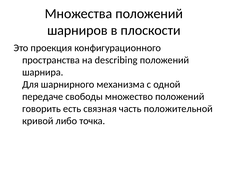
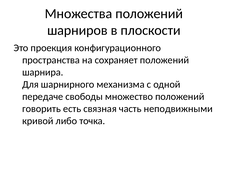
describing: describing -> сохраняет
положительной: положительной -> неподвижными
